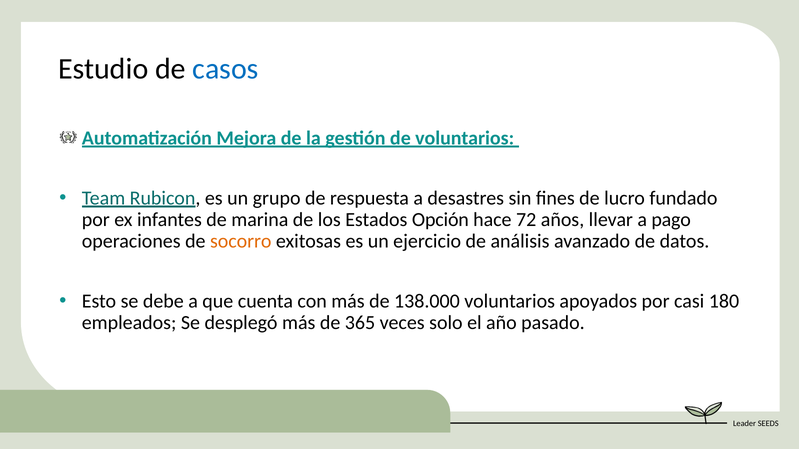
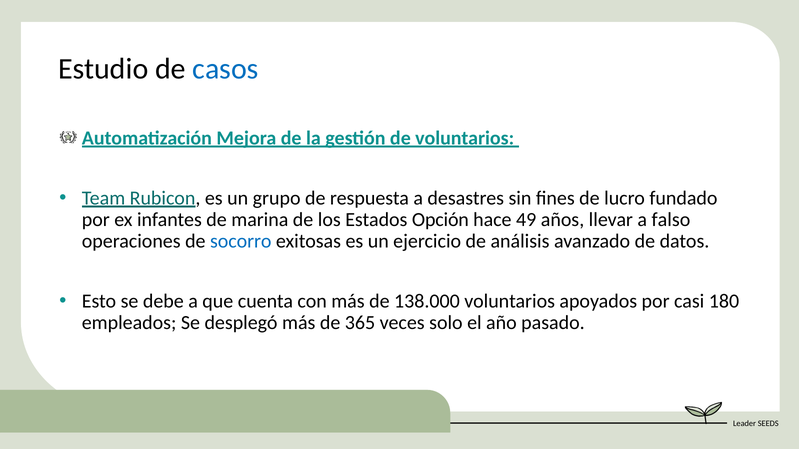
72: 72 -> 49
pago: pago -> falso
socorro colour: orange -> blue
